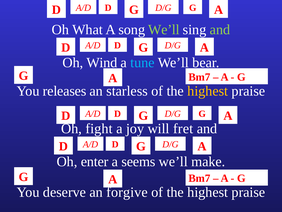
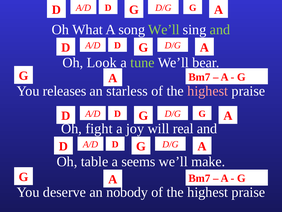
Wind: Wind -> Look
tune colour: light blue -> light green
highest at (208, 91) colour: yellow -> pink
fret: fret -> real
enter: enter -> table
forgive: forgive -> nobody
